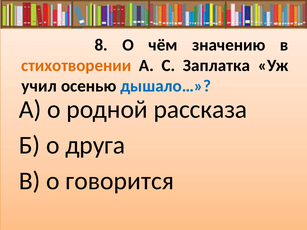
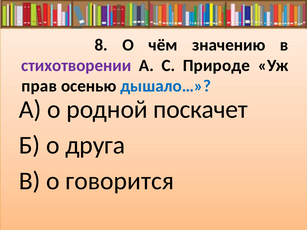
стихотворении colour: orange -> purple
Заплатка: Заплатка -> Природе
учил: учил -> прав
рассказа: рассказа -> поскачет
